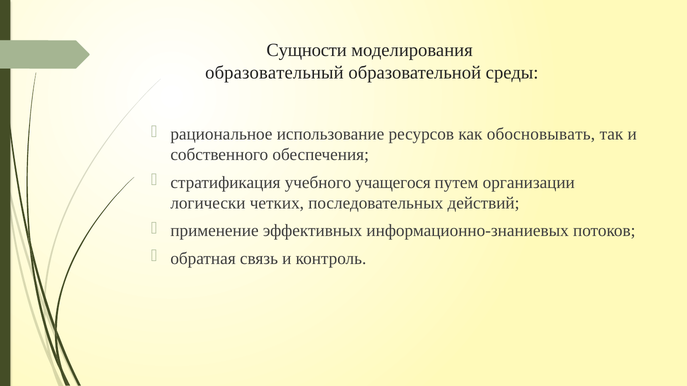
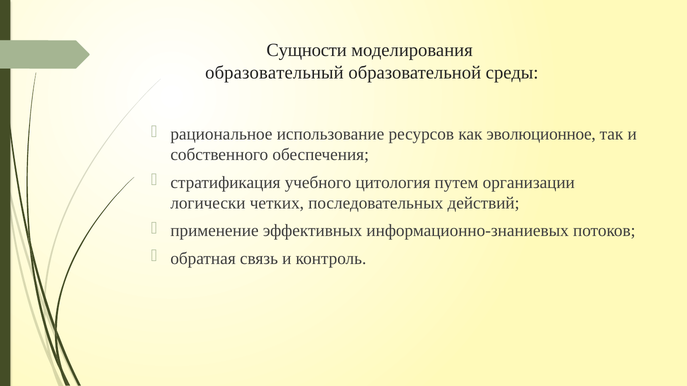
обосновывать: обосновывать -> эволюционное
учащегося: учащегося -> цитология
